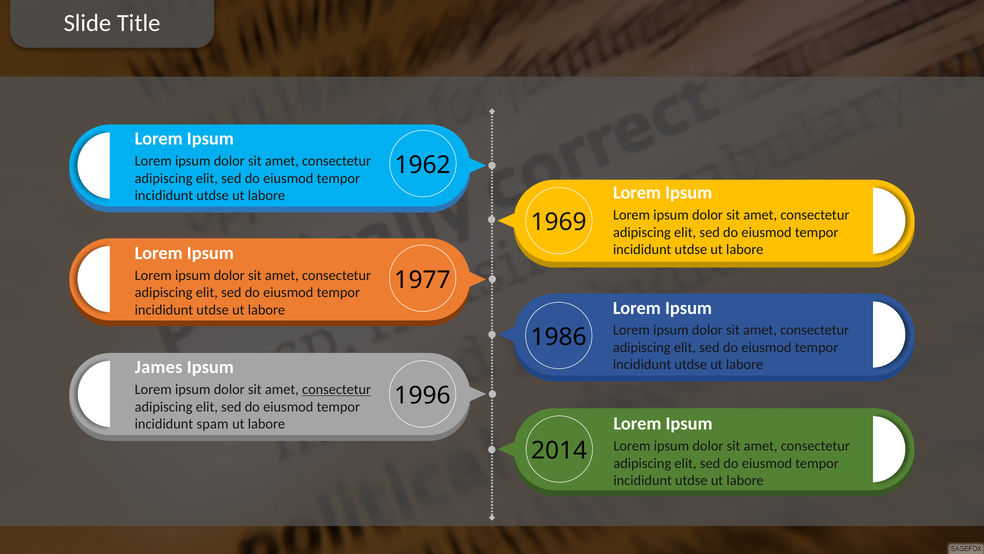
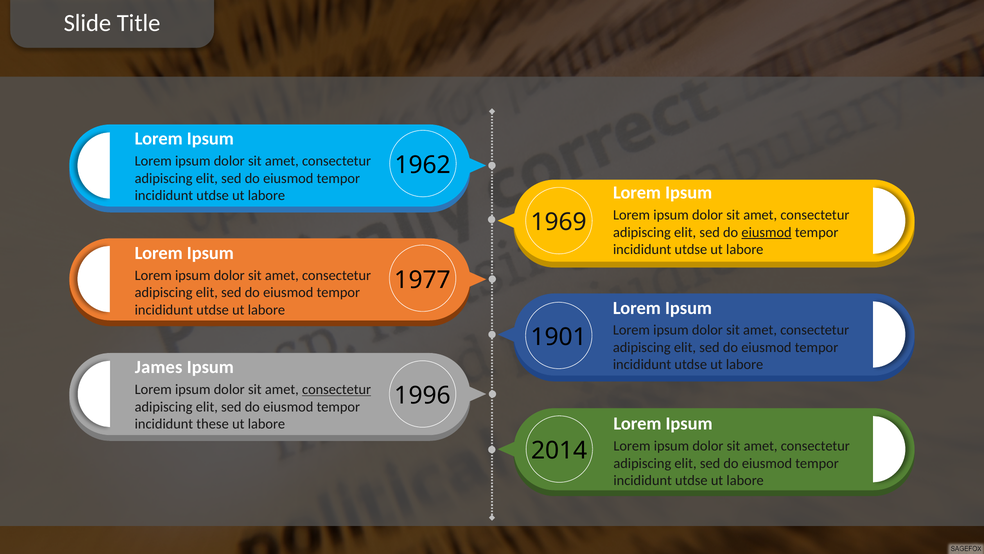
eiusmod at (767, 232) underline: none -> present
1986: 1986 -> 1901
spam: spam -> these
